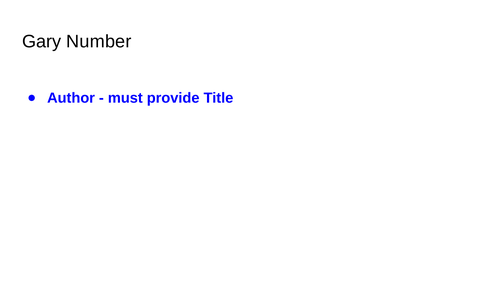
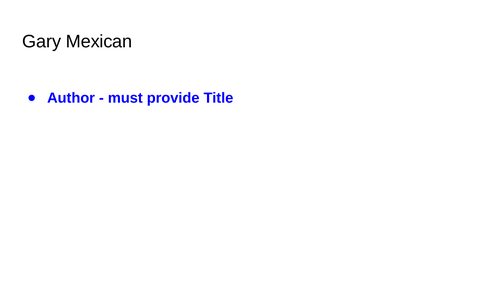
Number: Number -> Mexican
